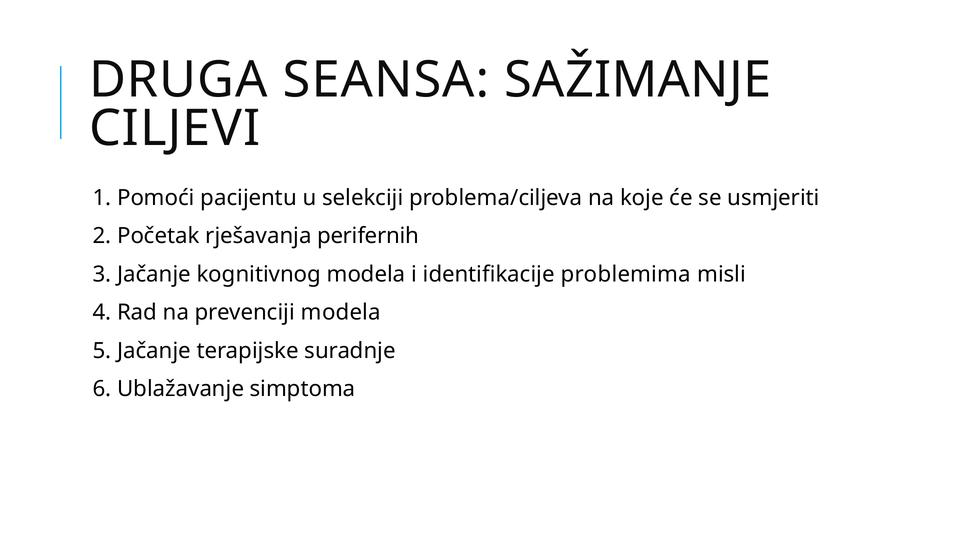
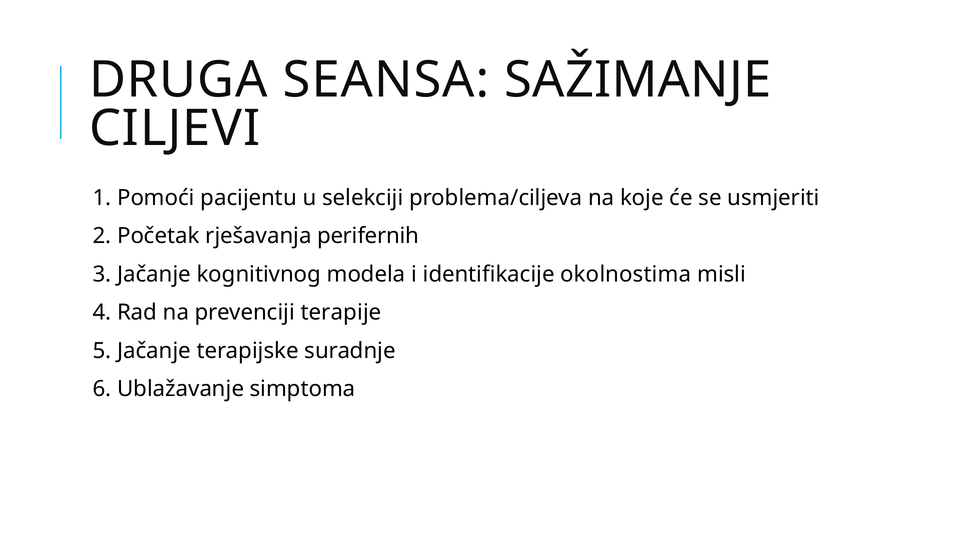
problemima: problemima -> okolnostima
prevenciji modela: modela -> terapije
